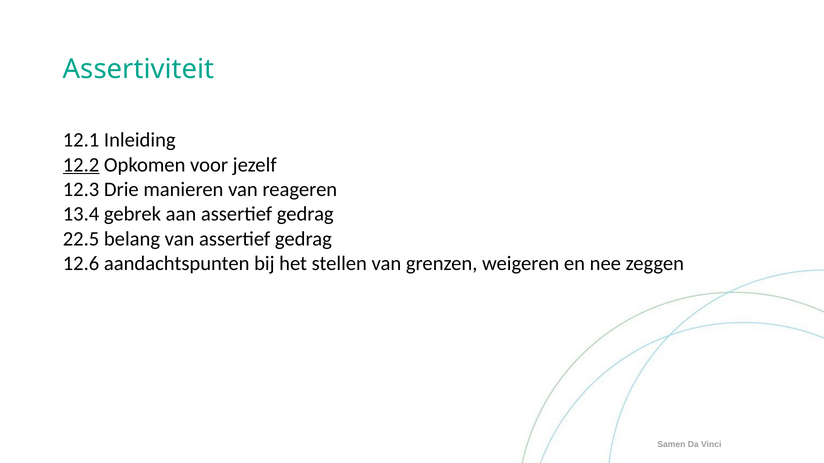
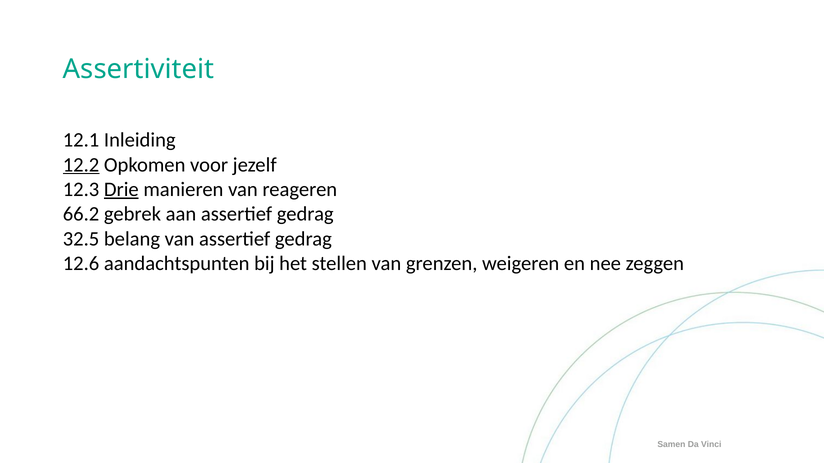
Drie underline: none -> present
13.4: 13.4 -> 66.2
22.5: 22.5 -> 32.5
